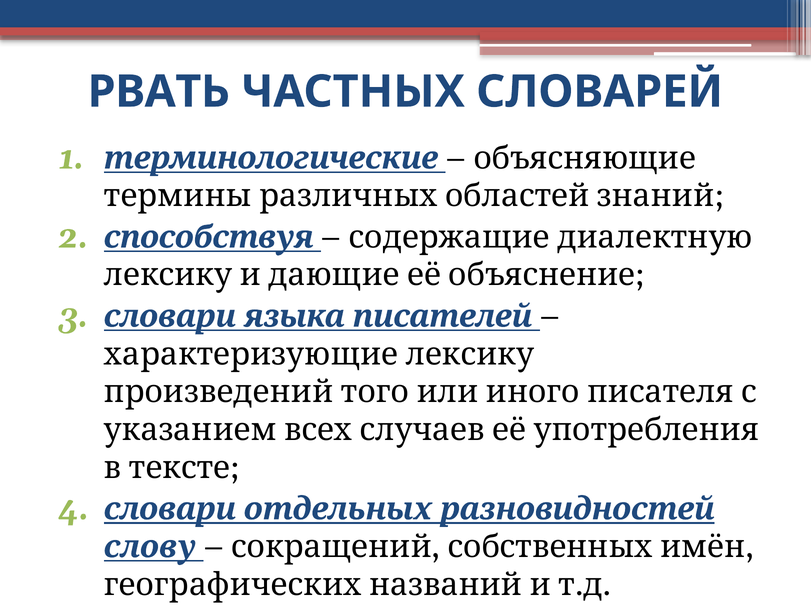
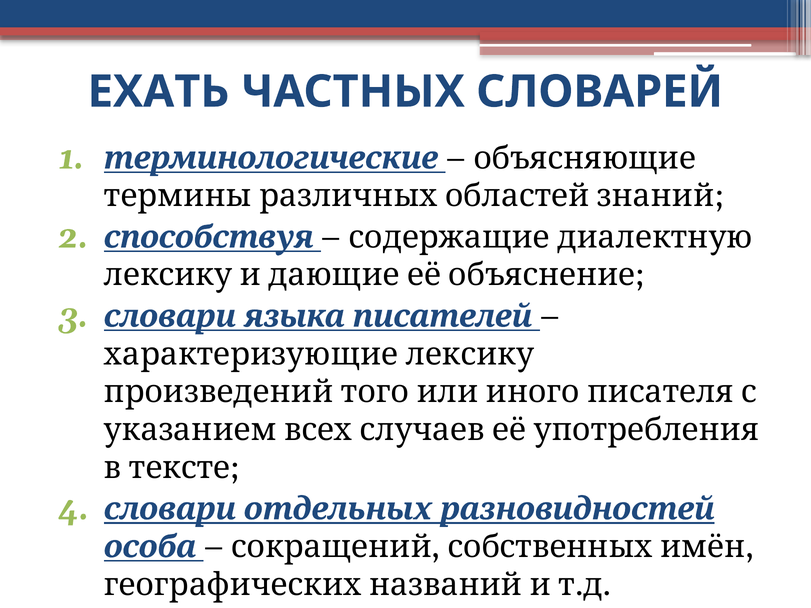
РВАТЬ: РВАТЬ -> ЕХАТЬ
слову: слову -> особа
